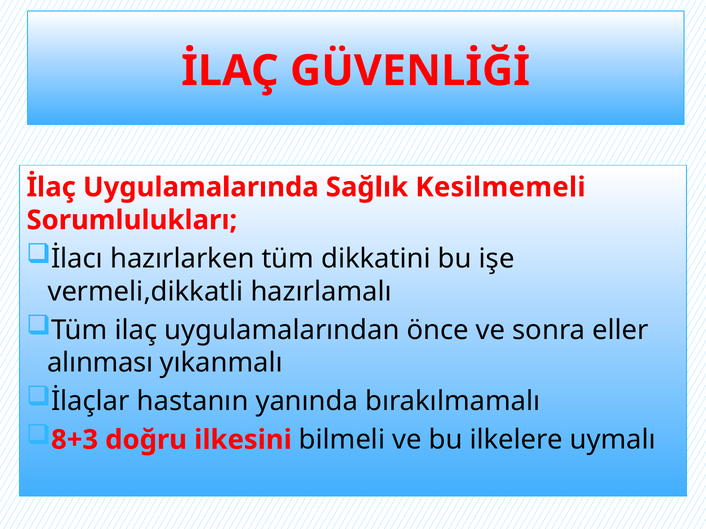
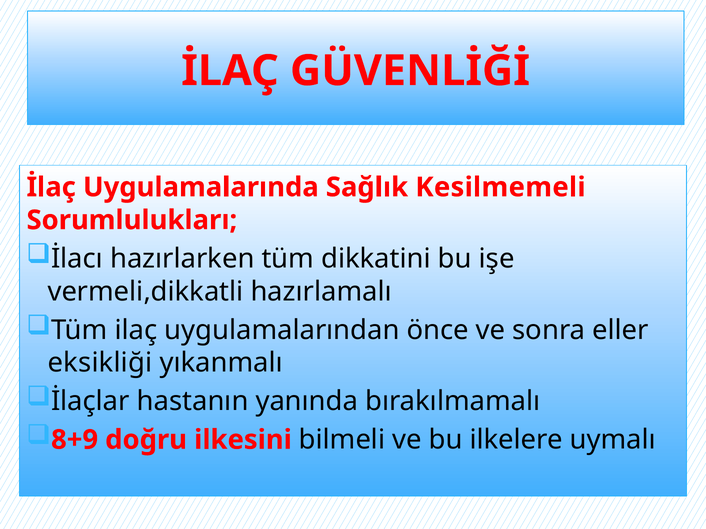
alınması: alınması -> eksikliği
8+3: 8+3 -> 8+9
